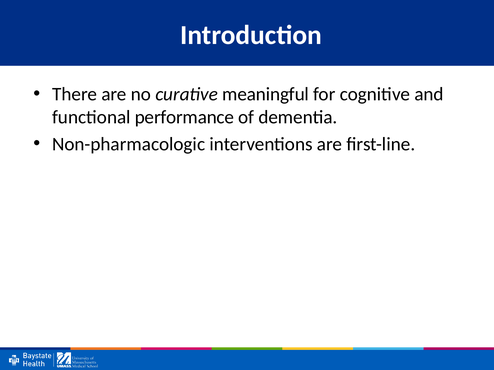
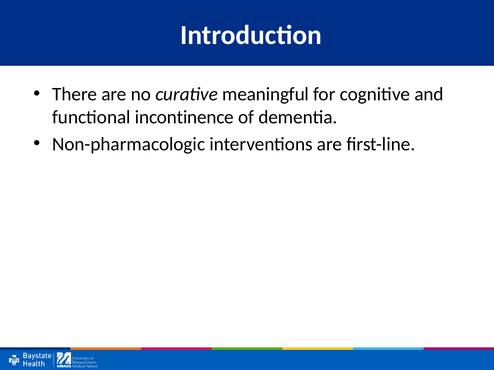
performance: performance -> incontinence
